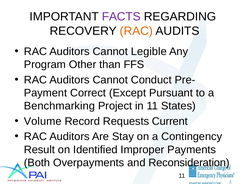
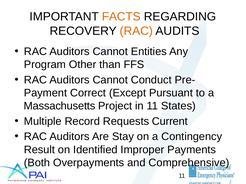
FACTS colour: purple -> orange
Legible: Legible -> Entities
Benchmarking: Benchmarking -> Massachusetts
Volume: Volume -> Multiple
Reconsideration: Reconsideration -> Comprehensive
